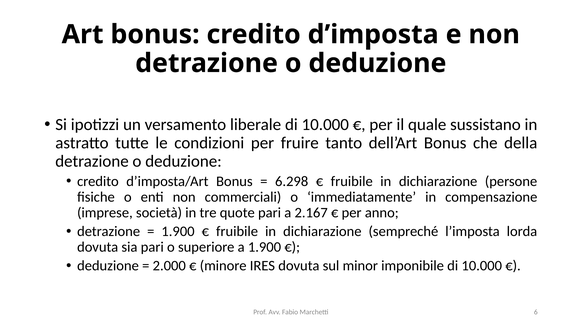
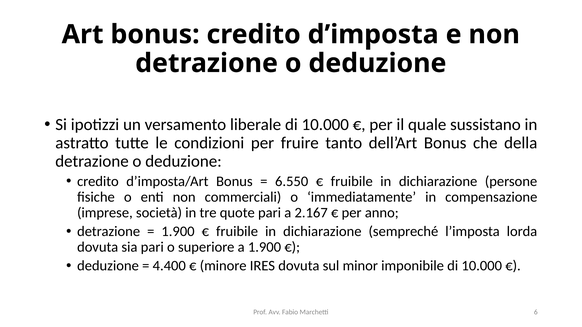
6.298: 6.298 -> 6.550
2.000: 2.000 -> 4.400
